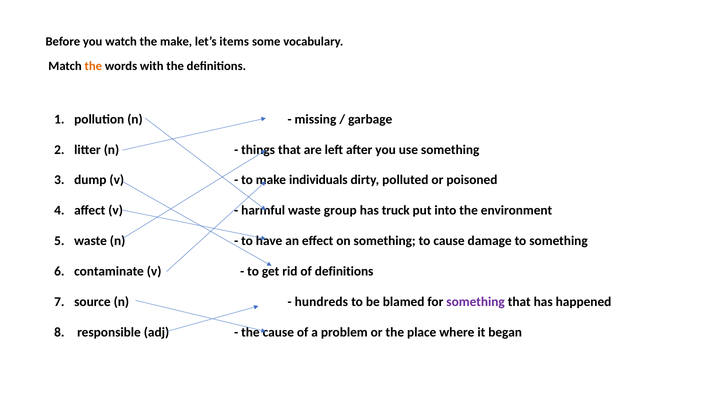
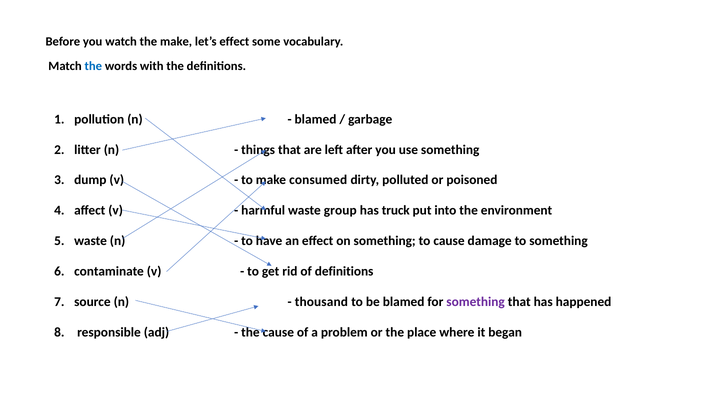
let’s items: items -> effect
the at (93, 66) colour: orange -> blue
missing at (315, 119): missing -> blamed
individuals: individuals -> consumed
hundreds: hundreds -> thousand
